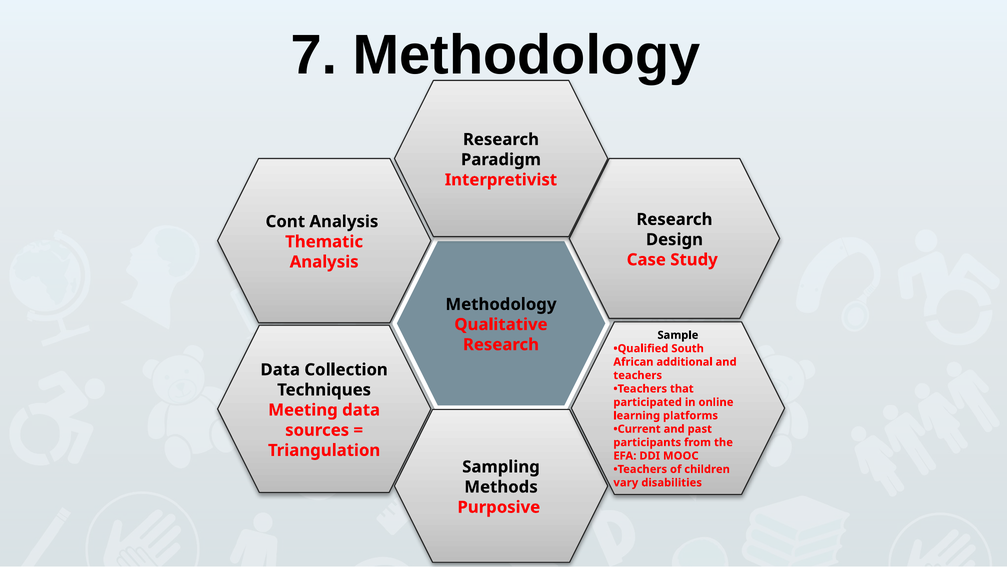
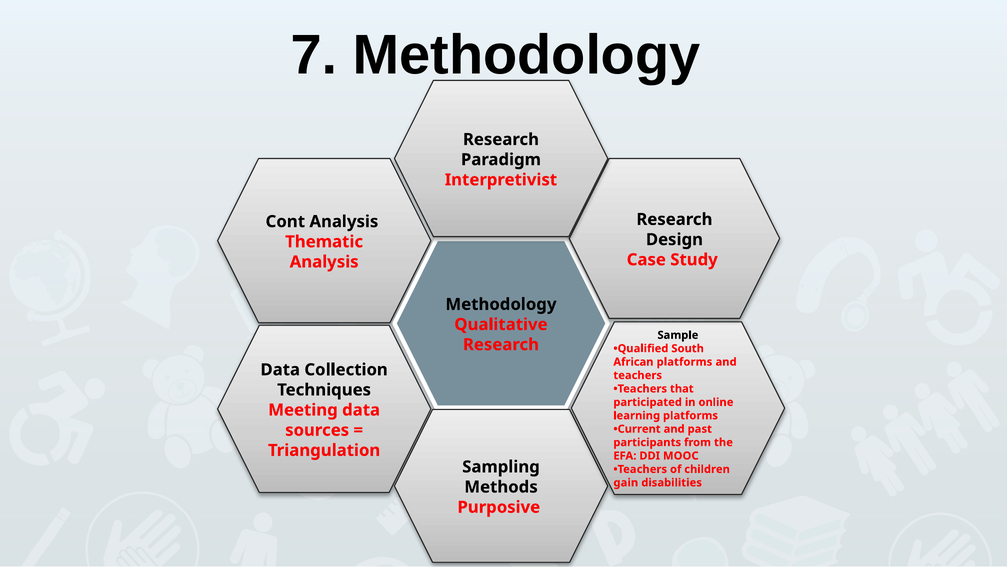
African additional: additional -> platforms
vary: vary -> gain
